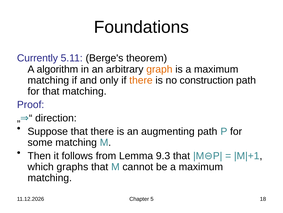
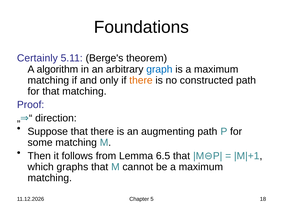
Currently: Currently -> Certainly
graph colour: orange -> blue
construction: construction -> constructed
9.3: 9.3 -> 6.5
